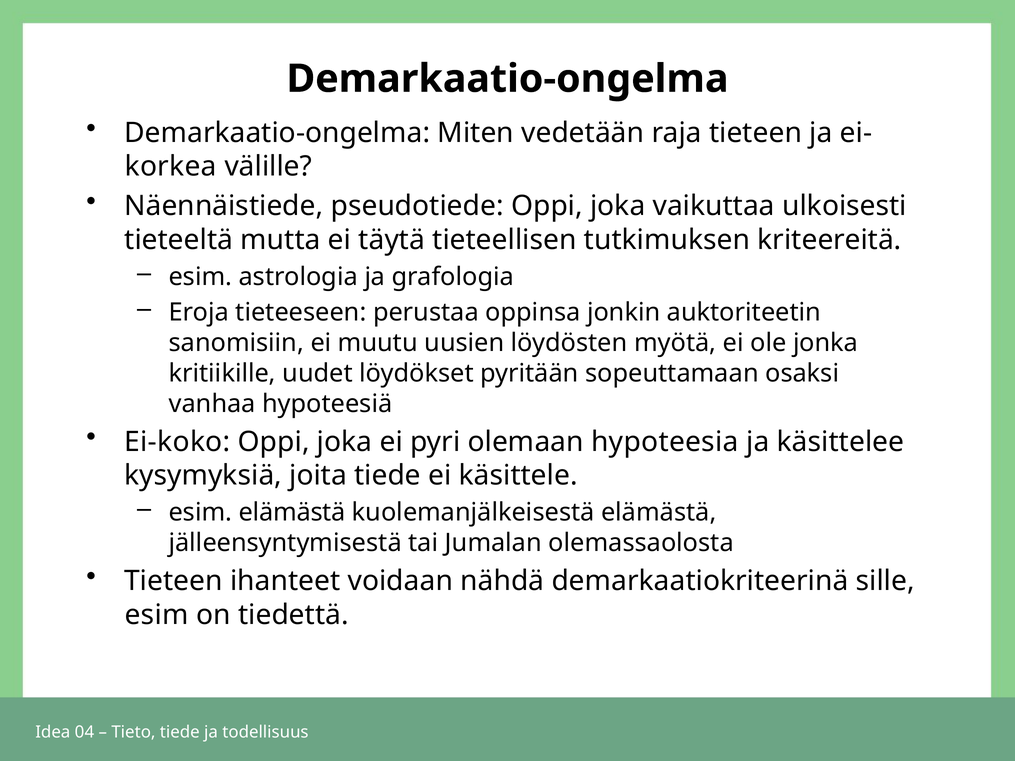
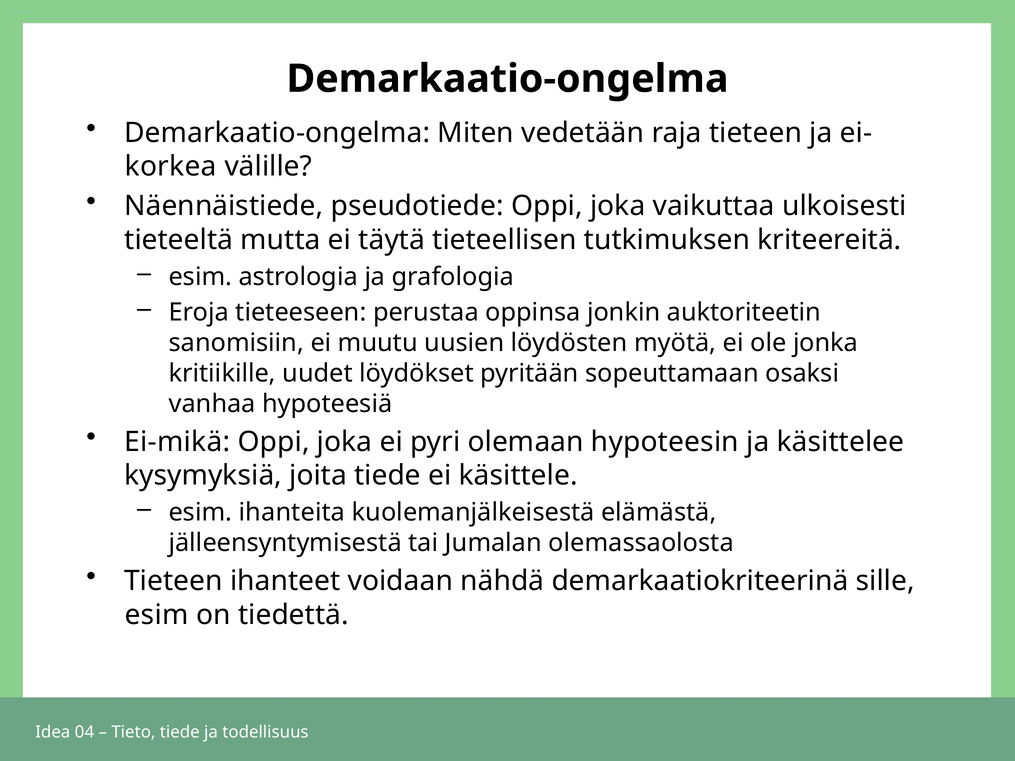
Ei-koko: Ei-koko -> Ei-mikä
hypoteesia: hypoteesia -> hypoteesin
esim elämästä: elämästä -> ihanteita
